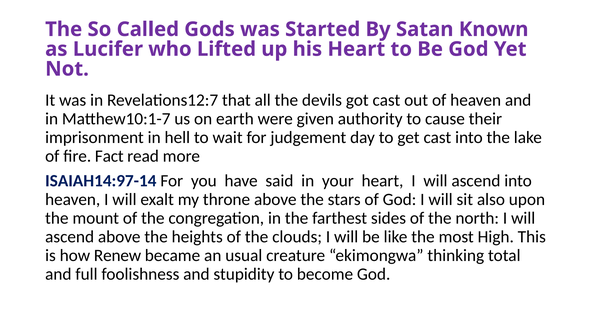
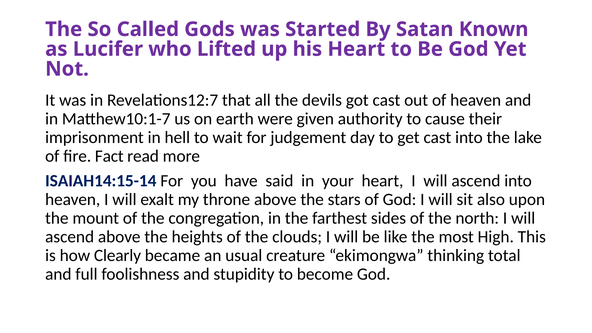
ISAIAH14:97-14: ISAIAH14:97-14 -> ISAIAH14:15-14
Renew: Renew -> Clearly
